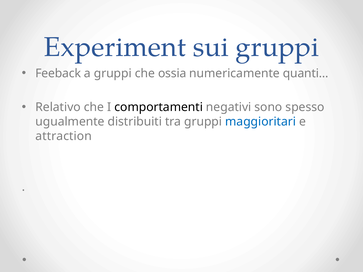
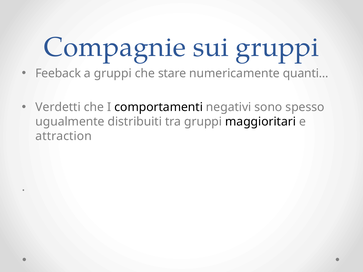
Experiment: Experiment -> Compagnie
ossia: ossia -> stare
Relativo: Relativo -> Verdetti
maggioritari colour: blue -> black
